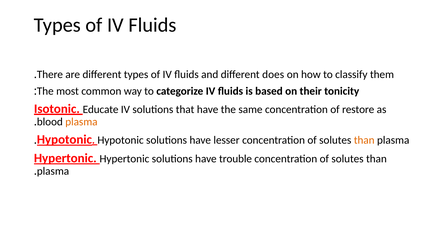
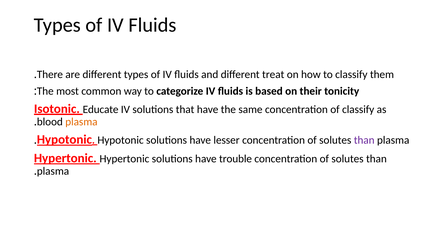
does: does -> treat
of restore: restore -> classify
than at (364, 140) colour: orange -> purple
